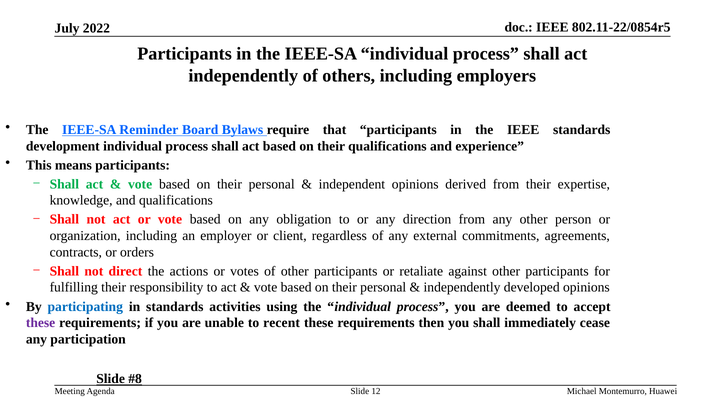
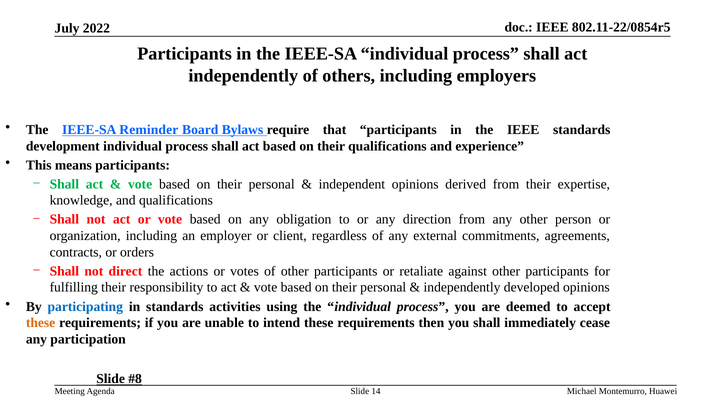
these at (41, 323) colour: purple -> orange
recent: recent -> intend
12: 12 -> 14
